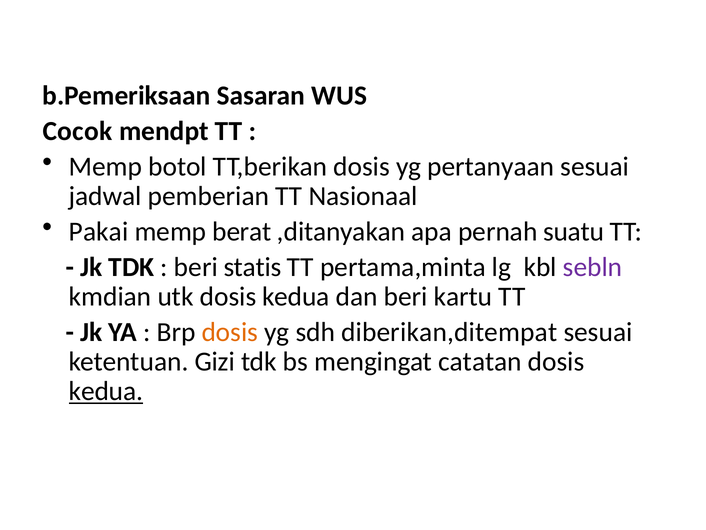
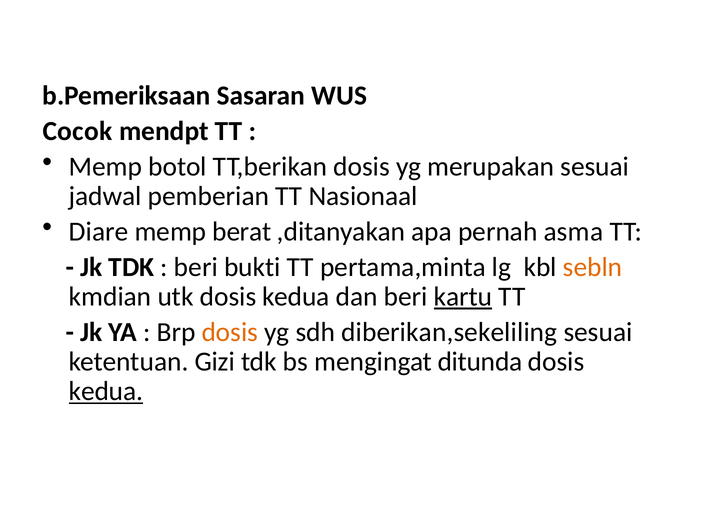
pertanyaan: pertanyaan -> merupakan
Pakai: Pakai -> Diare
suatu: suatu -> asma
statis: statis -> bukti
sebln colour: purple -> orange
kartu underline: none -> present
diberikan,ditempat: diberikan,ditempat -> diberikan,sekeliling
catatan: catatan -> ditunda
